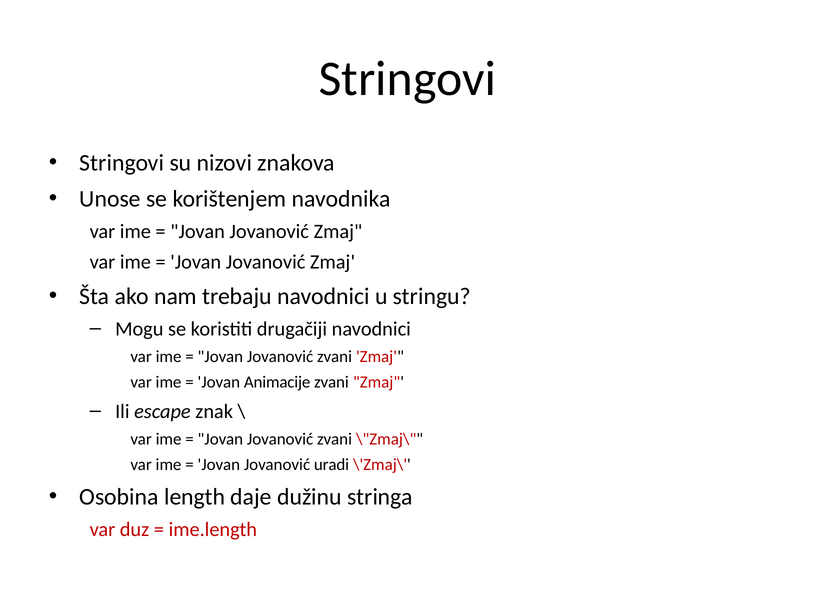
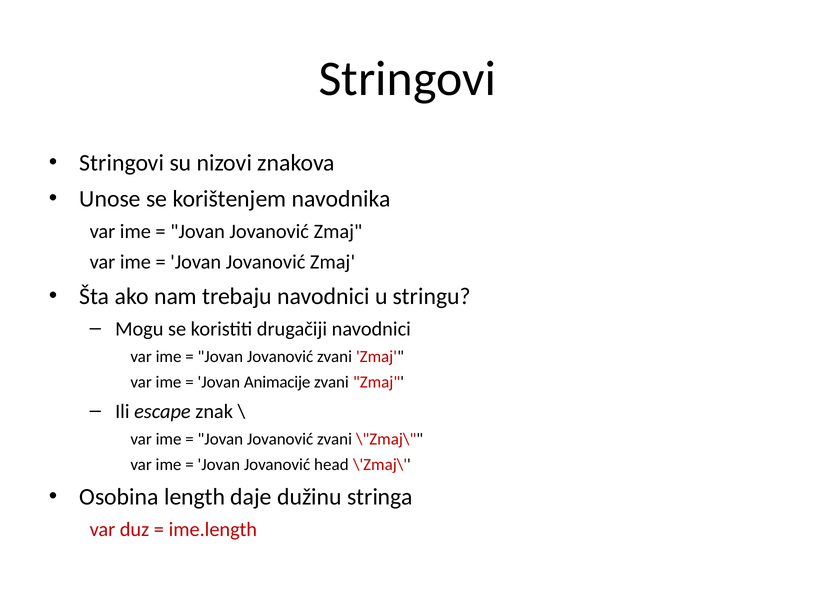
uradi: uradi -> head
